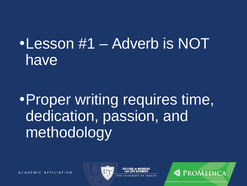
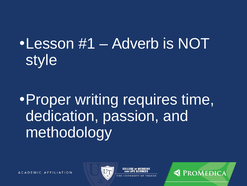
have: have -> style
